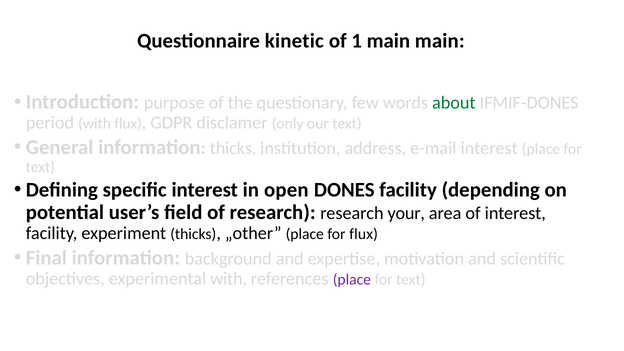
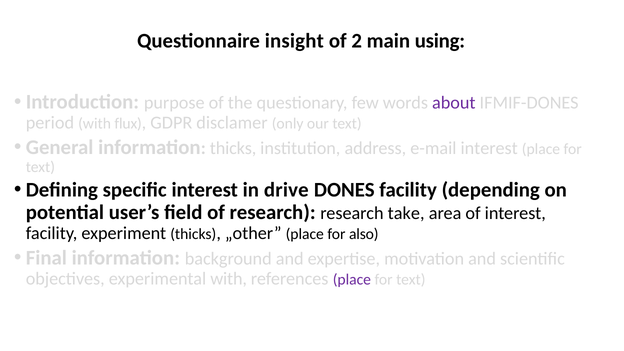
kinetic: kinetic -> insight
1: 1 -> 2
main main: main -> using
about colour: green -> purple
open: open -> drive
your: your -> take
for flux: flux -> also
